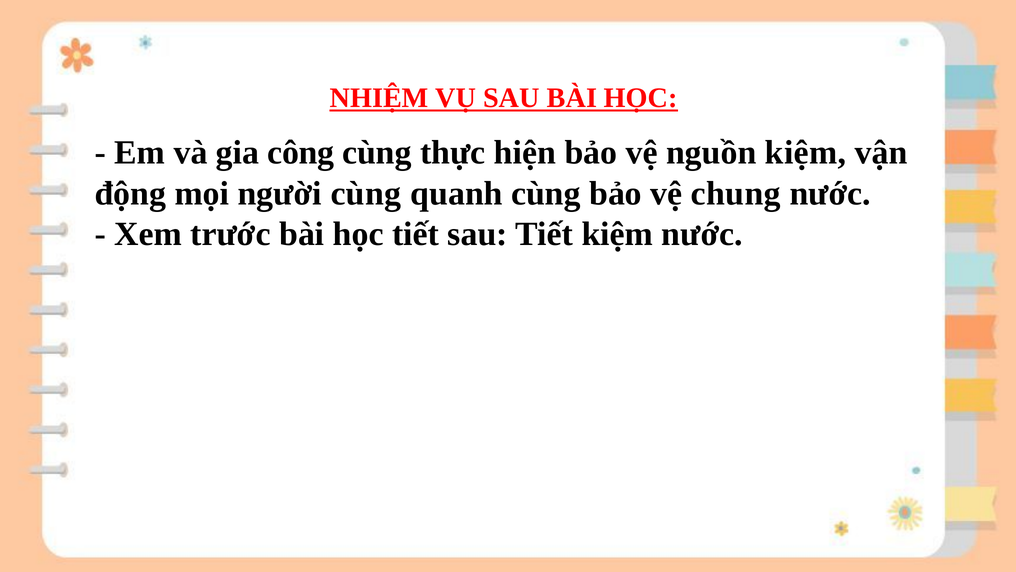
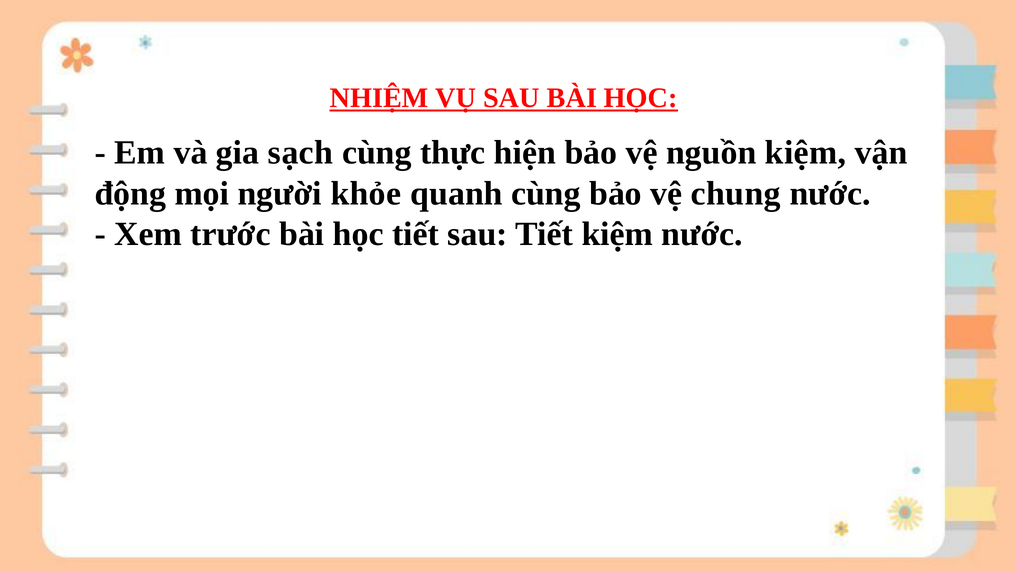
công: công -> sạch
người cùng: cùng -> khỏe
